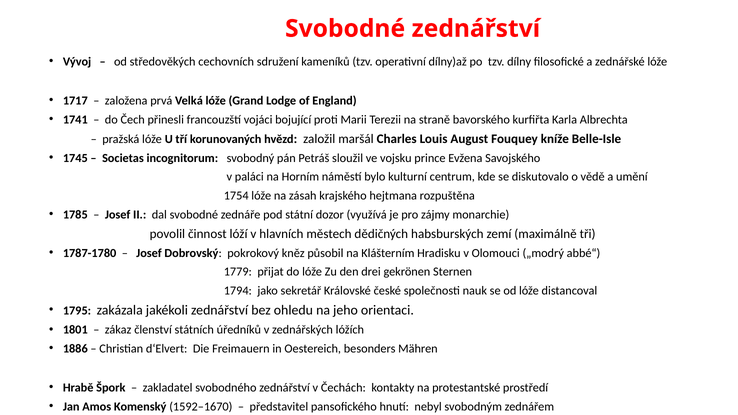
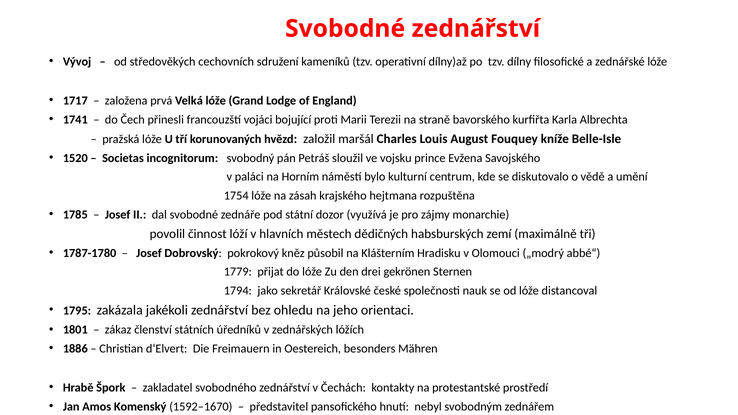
1745: 1745 -> 1520
